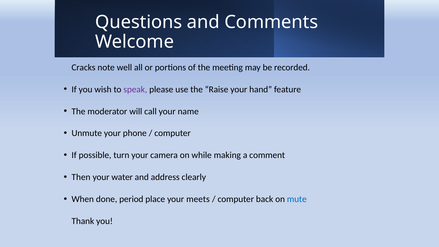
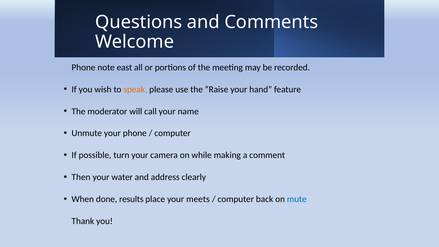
Cracks at (84, 67): Cracks -> Phone
well: well -> east
speak colour: purple -> orange
period: period -> results
